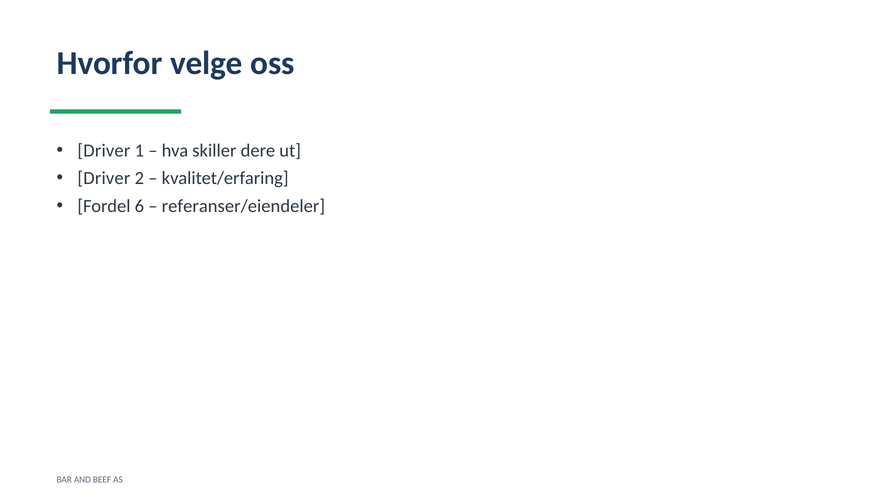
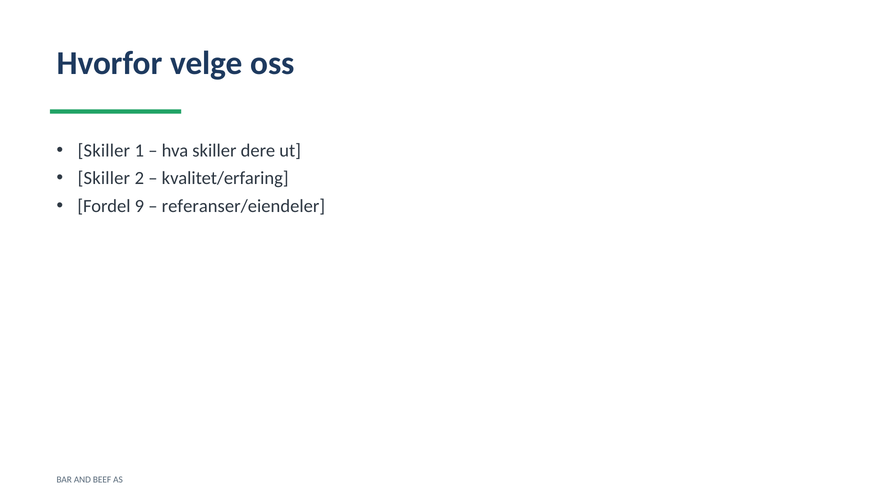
Driver at (104, 151): Driver -> Skiller
Driver at (104, 178): Driver -> Skiller
6: 6 -> 9
